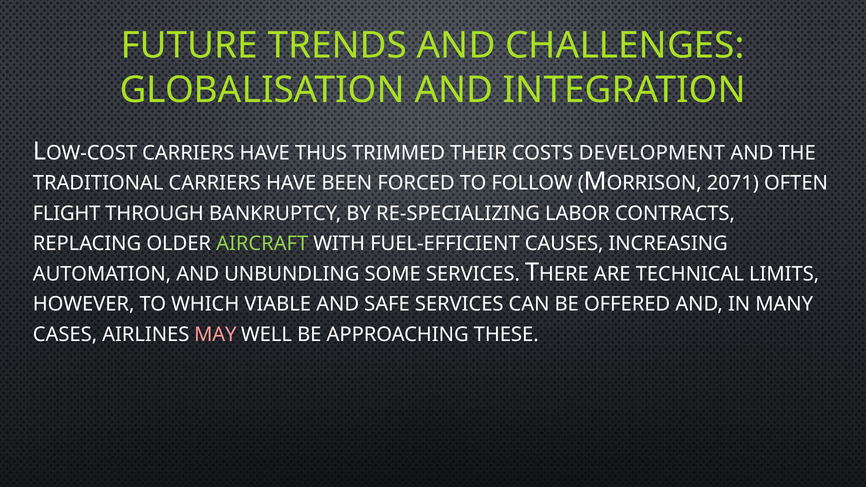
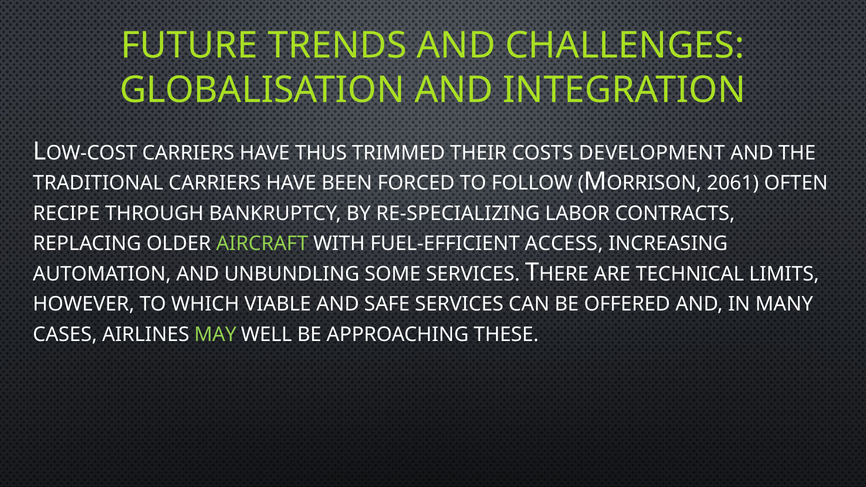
2071: 2071 -> 2061
FLIGHT: FLIGHT -> RECIPE
CAUSES: CAUSES -> ACCESS
MAY colour: pink -> light green
